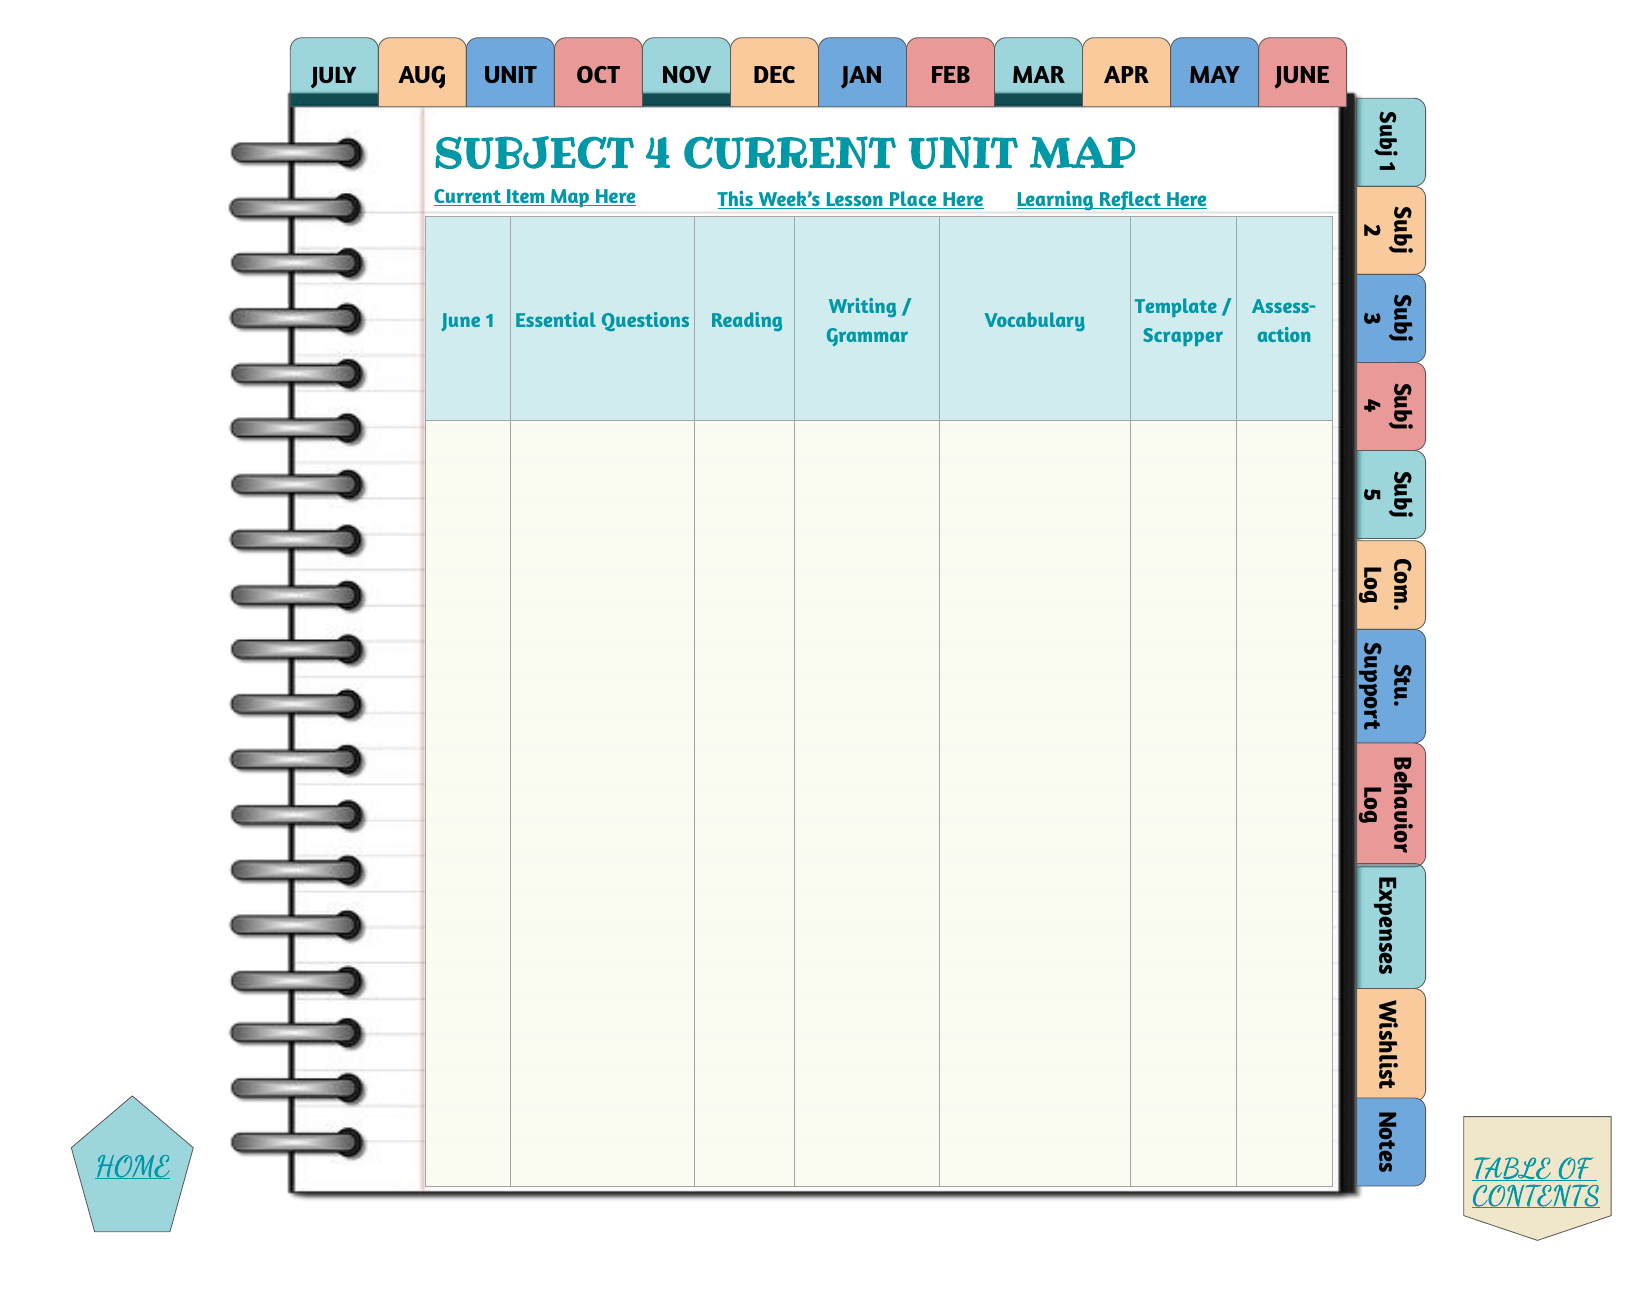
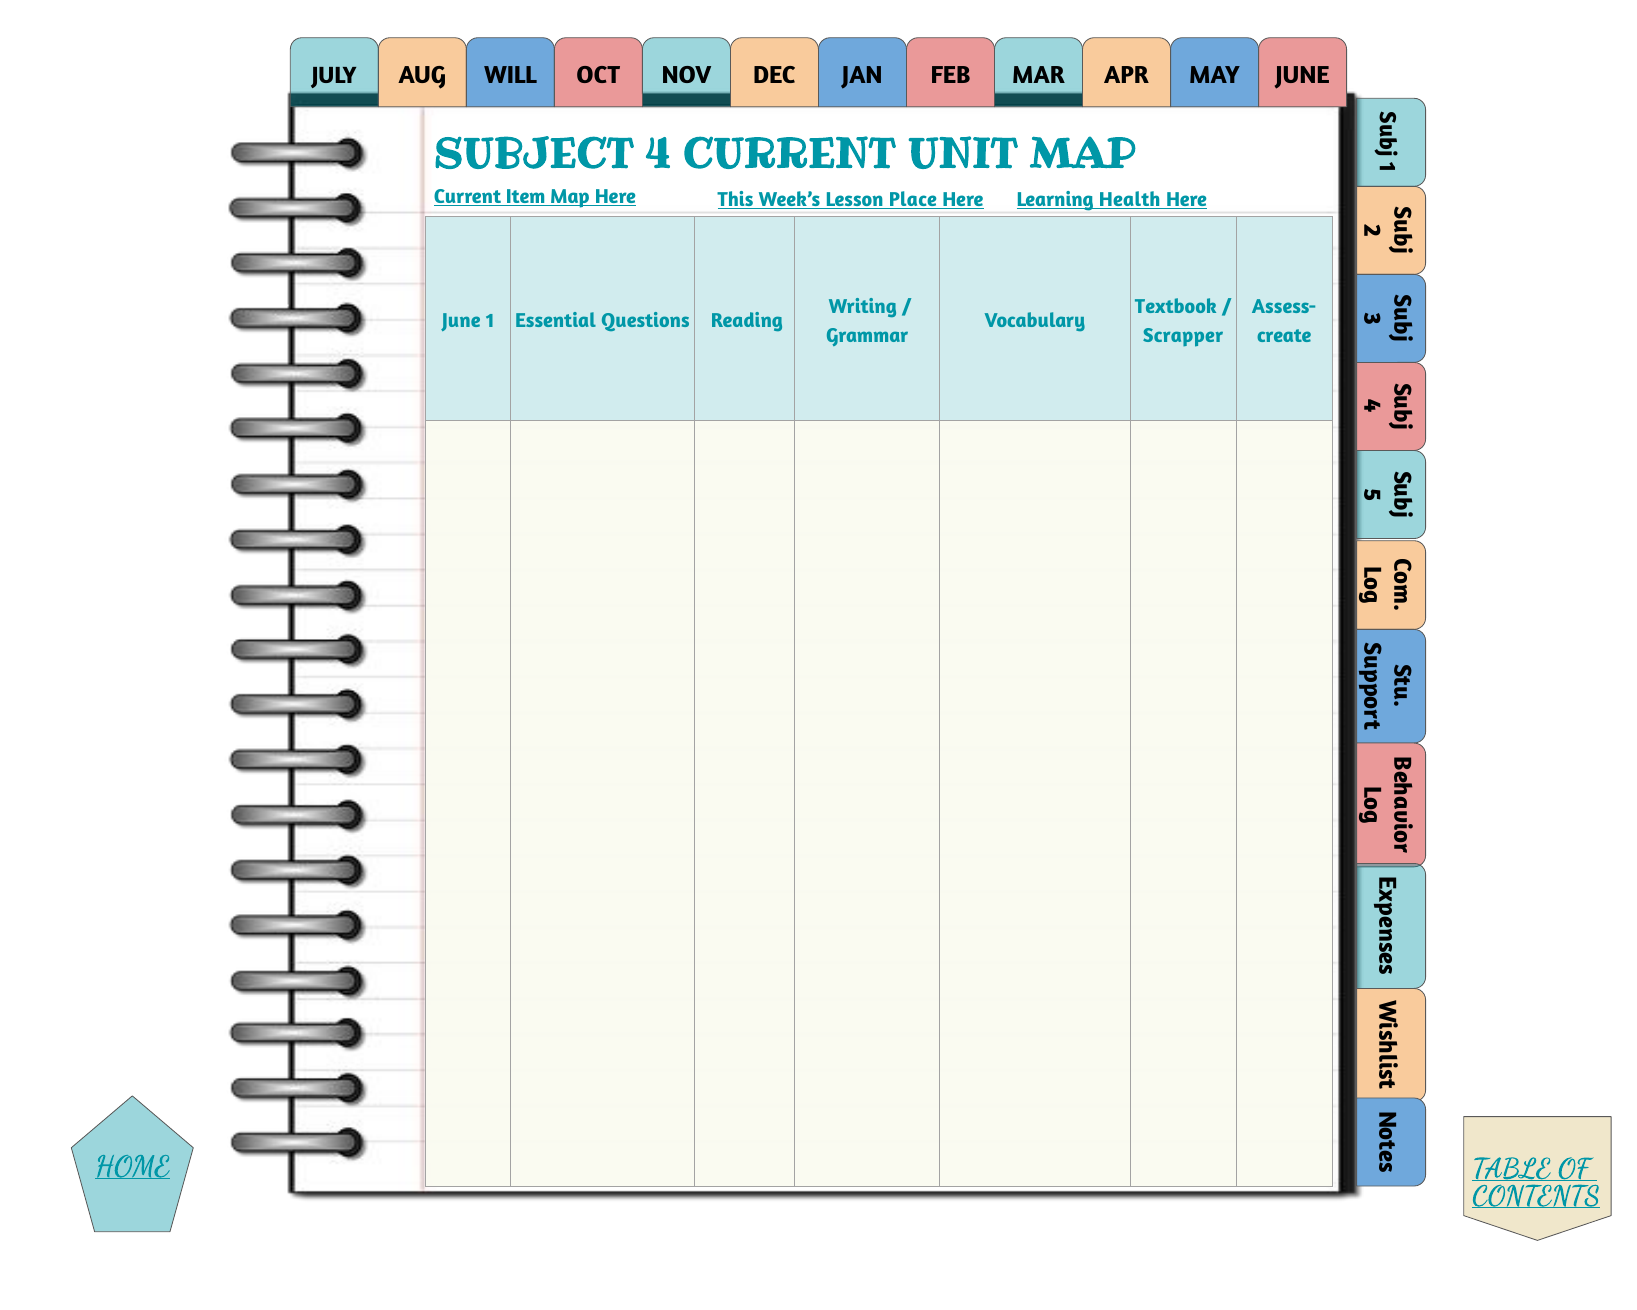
AUG UNIT: UNIT -> WILL
Reflect: Reflect -> Health
Template: Template -> Textbook
action: action -> create
